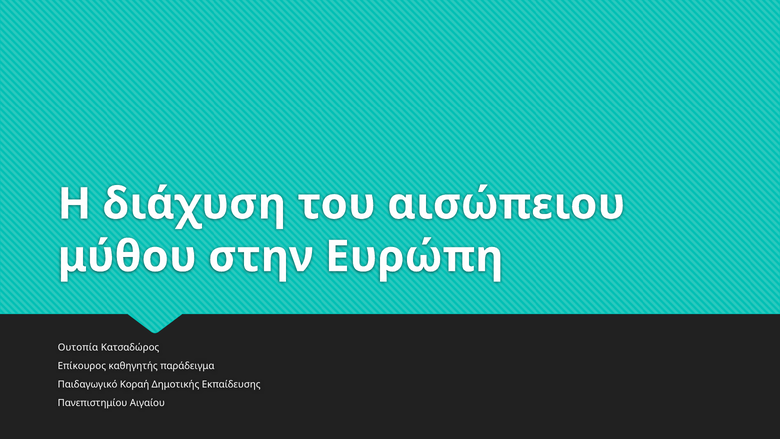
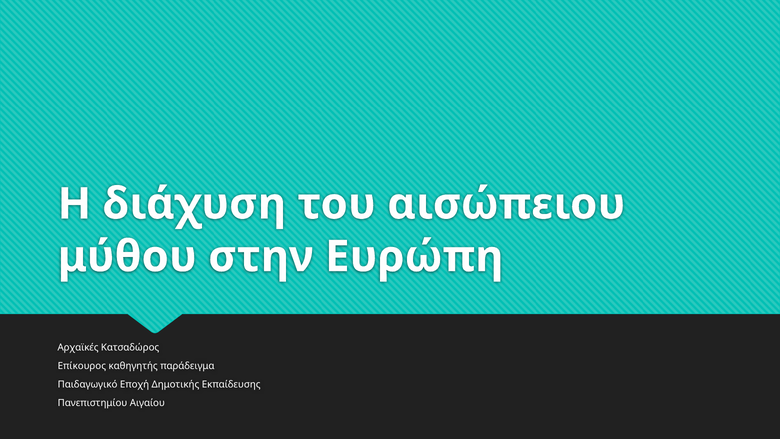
Ουτοπία: Ουτοπία -> Αρχαϊκές
Κοραή: Κοραή -> Εποχή
